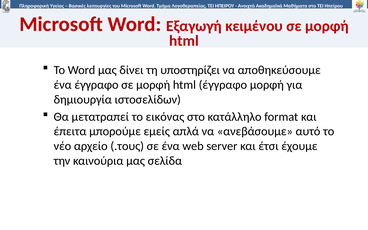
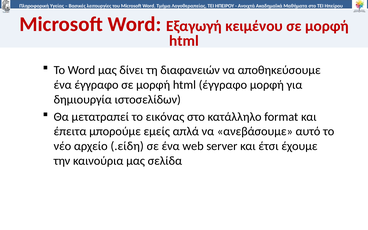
υποστηρίζει: υποστηρίζει -> διαφανειών
.τους: .τους -> .είδη
